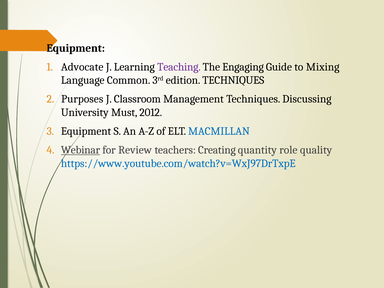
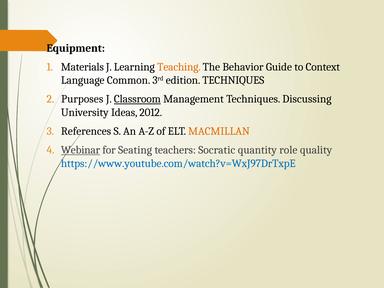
Advocate: Advocate -> Materials
Teaching colour: purple -> orange
Engaging: Engaging -> Behavior
Mixing: Mixing -> Context
Classroom underline: none -> present
Must: Must -> Ideas
Equipment at (86, 131): Equipment -> References
MACMILLAN colour: blue -> orange
Review: Review -> Seating
Creating: Creating -> Socratic
